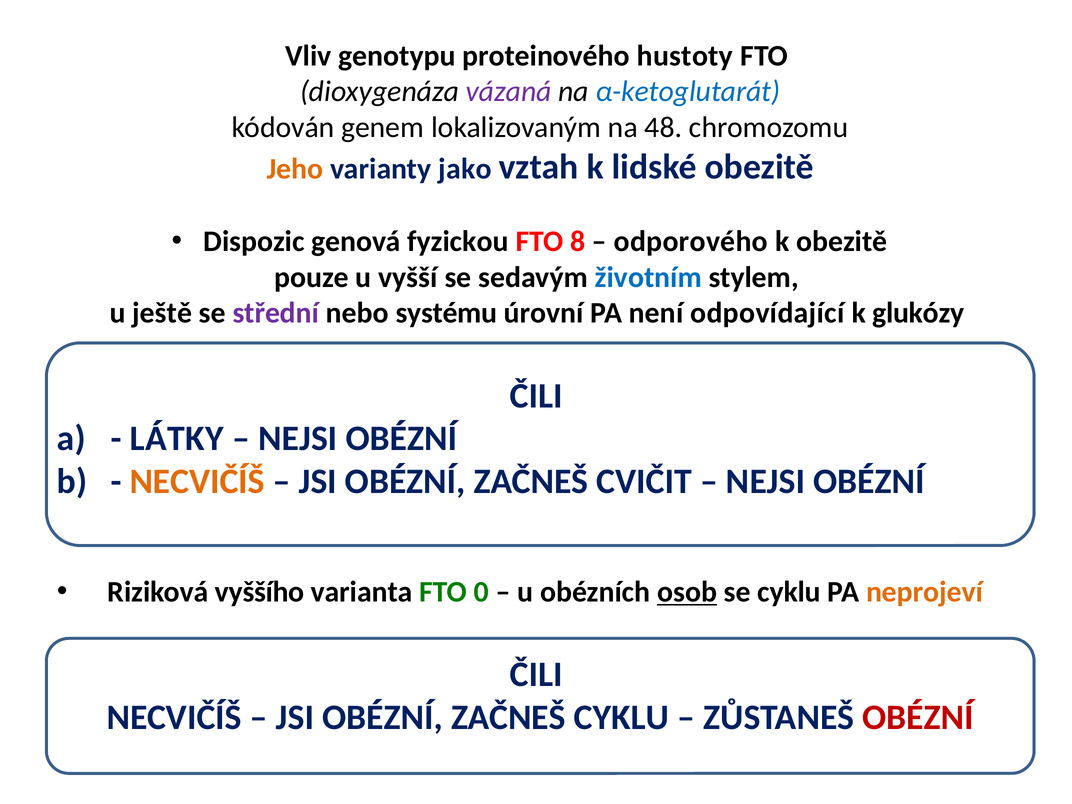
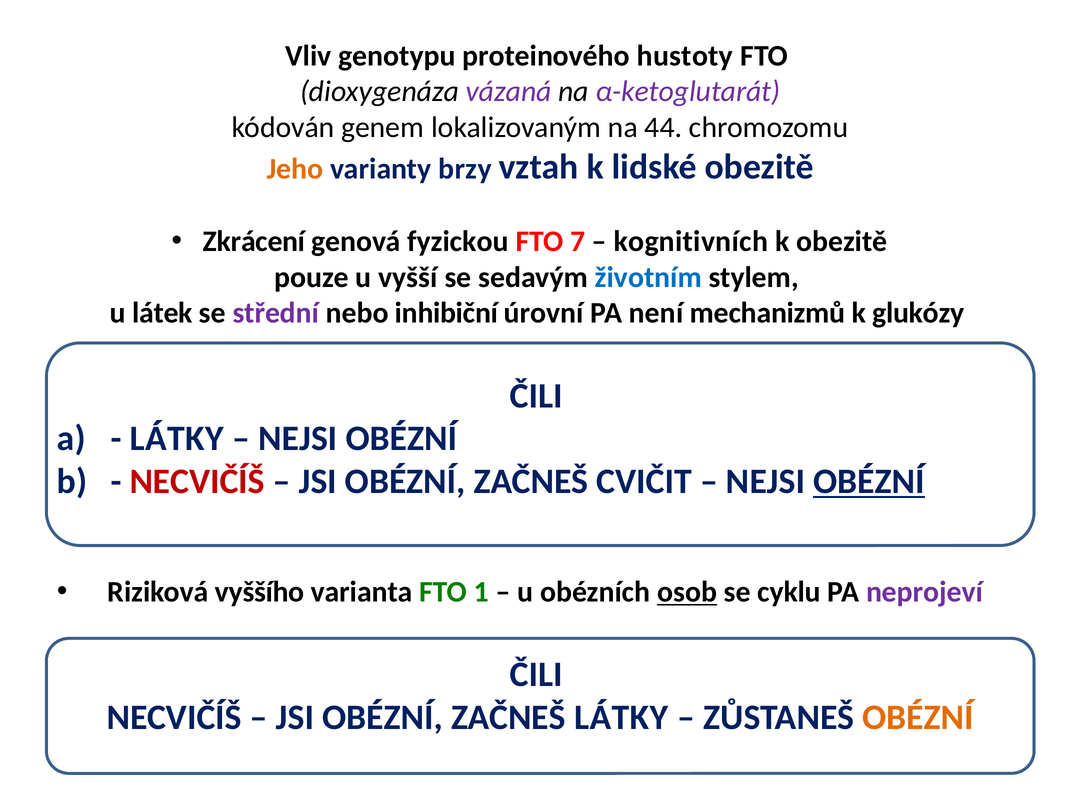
α-ketoglutarát colour: blue -> purple
48: 48 -> 44
jako: jako -> brzy
Dispozic: Dispozic -> Zkrácení
8: 8 -> 7
odporového: odporového -> kognitivních
ještě: ještě -> látek
systému: systému -> inhibiční
odpovídající: odpovídající -> mechanizmů
NECVIČÍŠ at (197, 482) colour: orange -> red
OBÉZNÍ at (869, 482) underline: none -> present
0: 0 -> 1
neprojeví colour: orange -> purple
ZAČNEŠ CYKLU: CYKLU -> LÁTKY
OBÉZNÍ at (918, 717) colour: red -> orange
